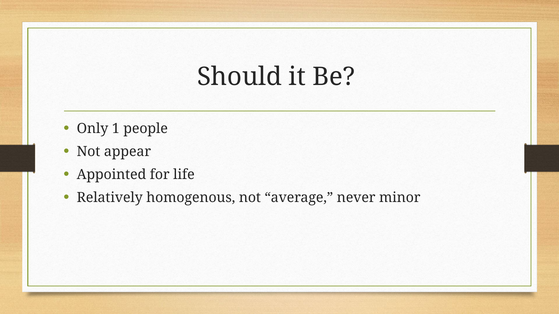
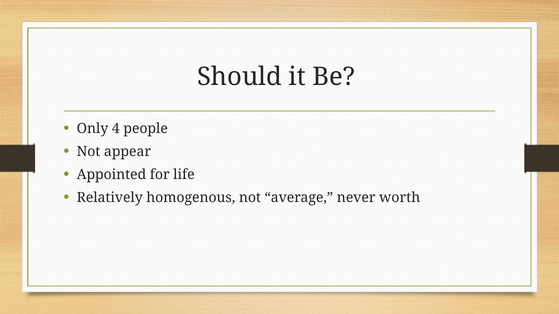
1: 1 -> 4
minor: minor -> worth
